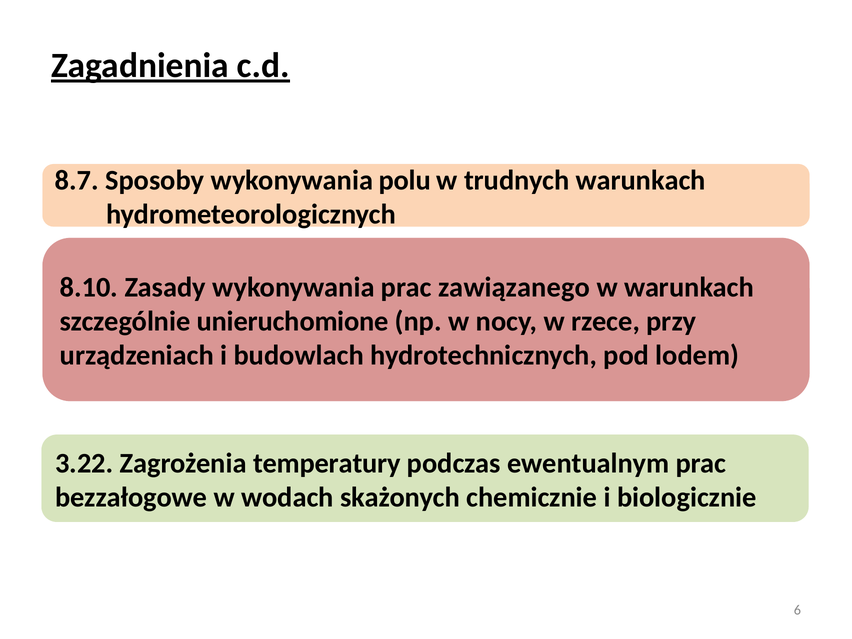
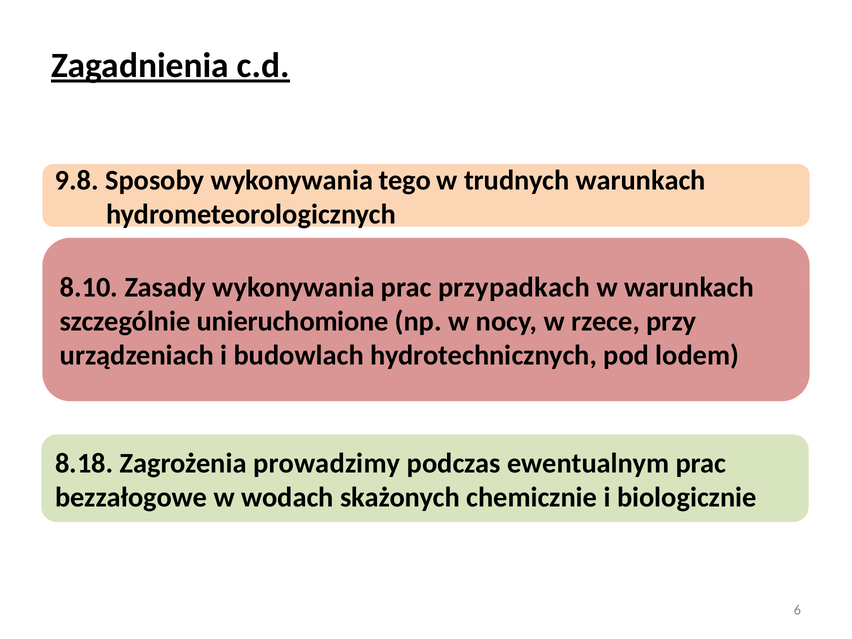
8.7: 8.7 -> 9.8
polu: polu -> tego
zawiązanego: zawiązanego -> przypadkach
3.22: 3.22 -> 8.18
temperatury: temperatury -> prowadzimy
